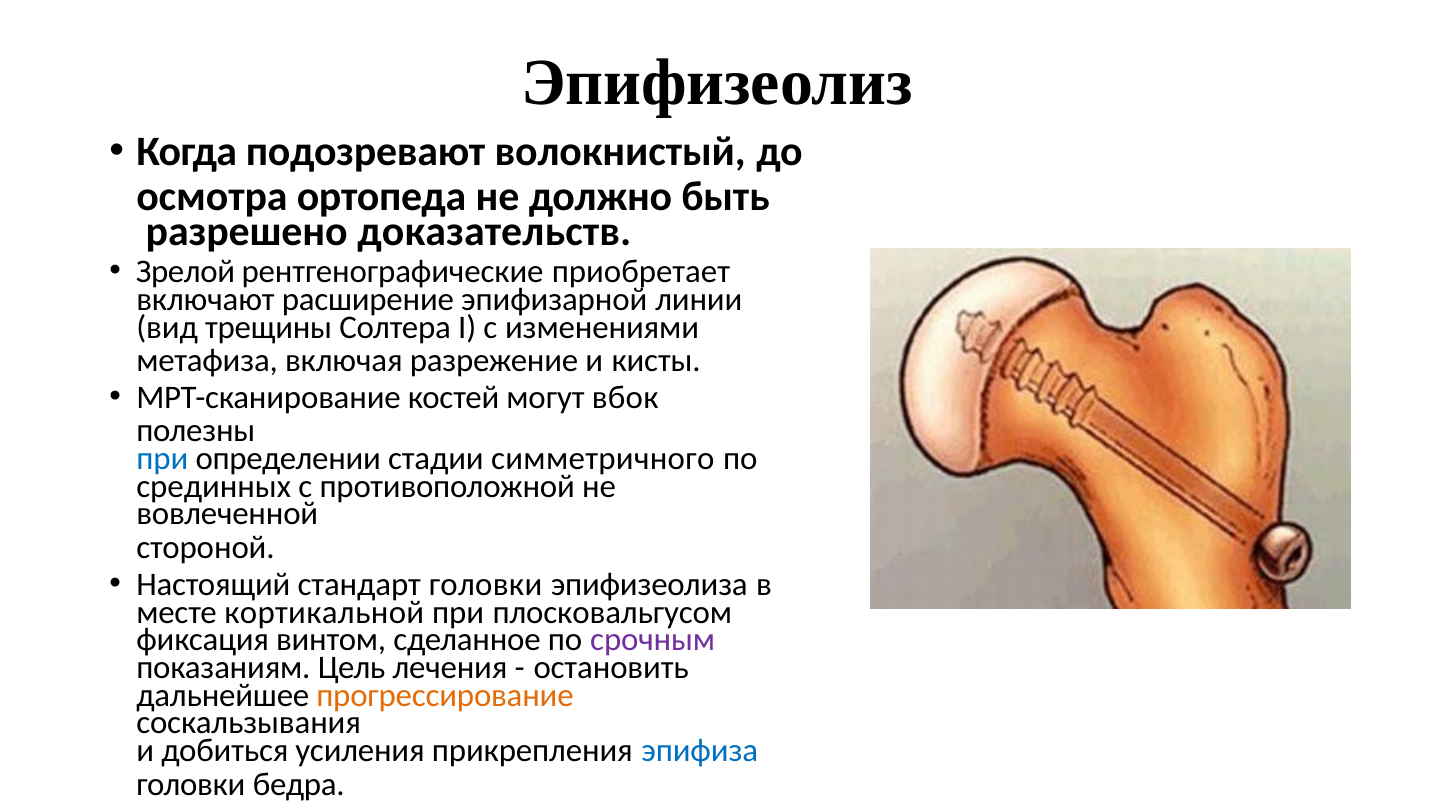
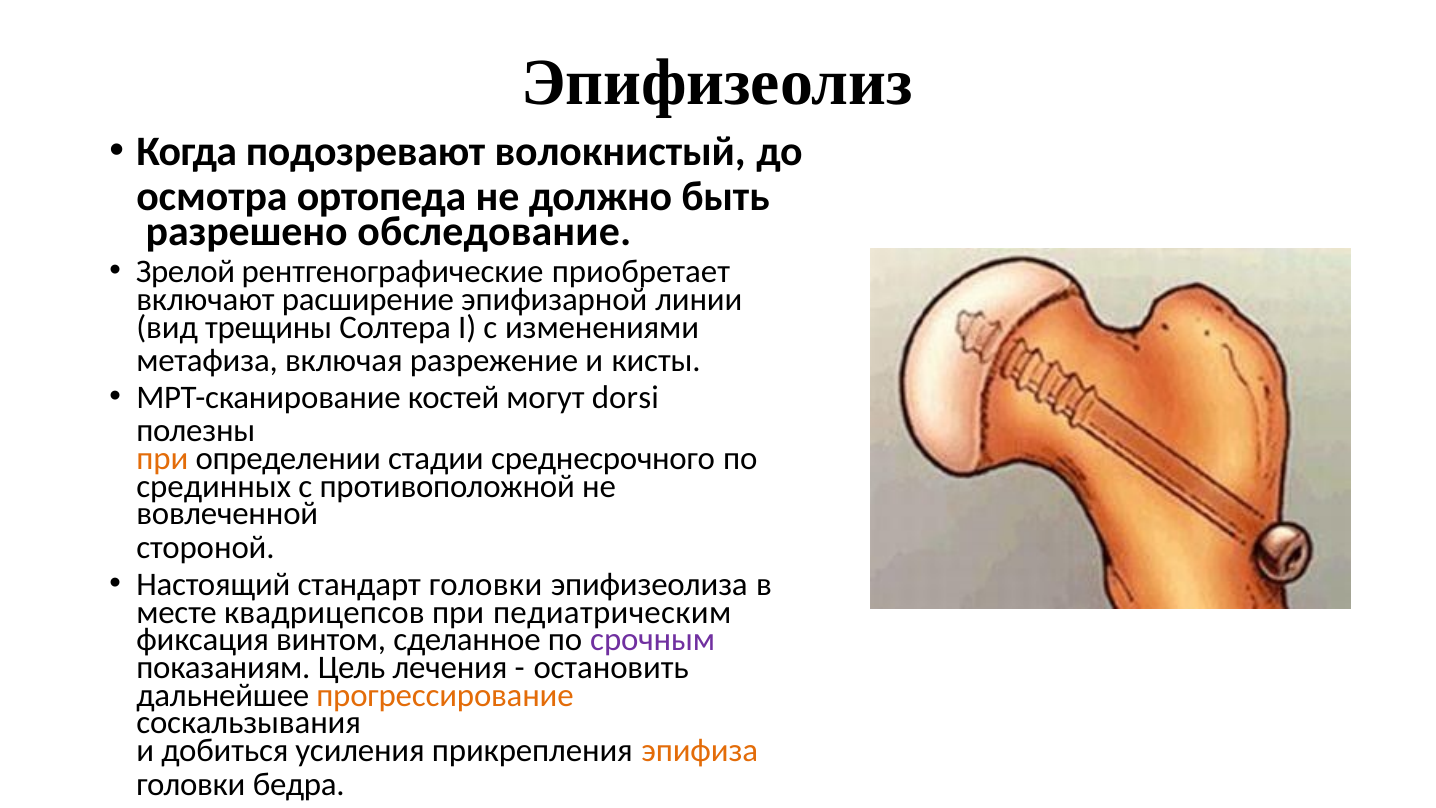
доказательств: доказательств -> обследование
вбок: вбок -> dorsi
при at (162, 458) colour: blue -> orange
симметричного: симметричного -> среднесрочного
кортикальной: кортикальной -> квадрицепсов
плосковальгусом: плосковальгусом -> педиатрическим
эпифиза colour: blue -> orange
